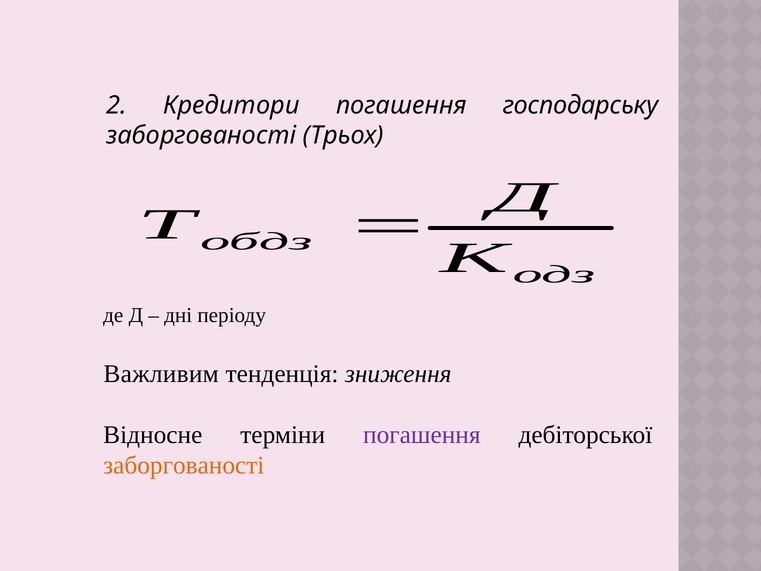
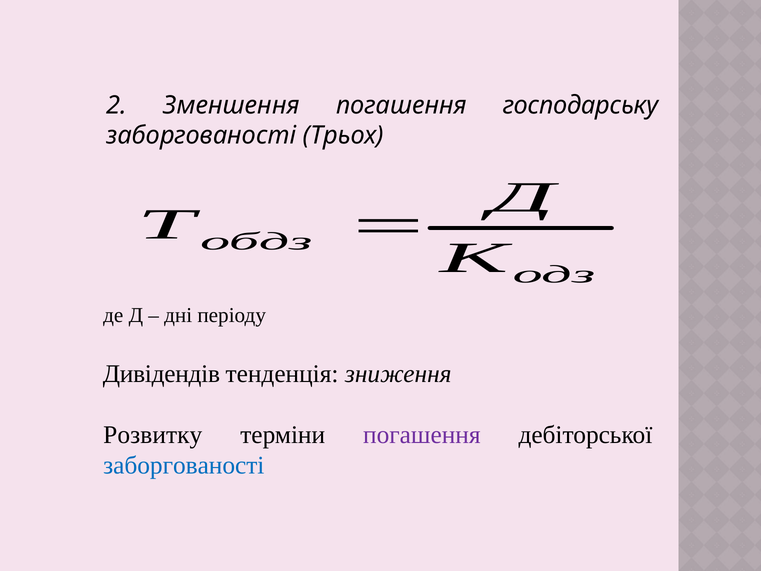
Кредитори: Кредитори -> Зменшення
Важливим: Важливим -> Дивідендів
Відносне: Відносне -> Розвитку
заборгованості at (184, 465) colour: orange -> blue
